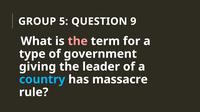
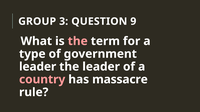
5: 5 -> 3
giving at (38, 67): giving -> leader
country colour: light blue -> pink
